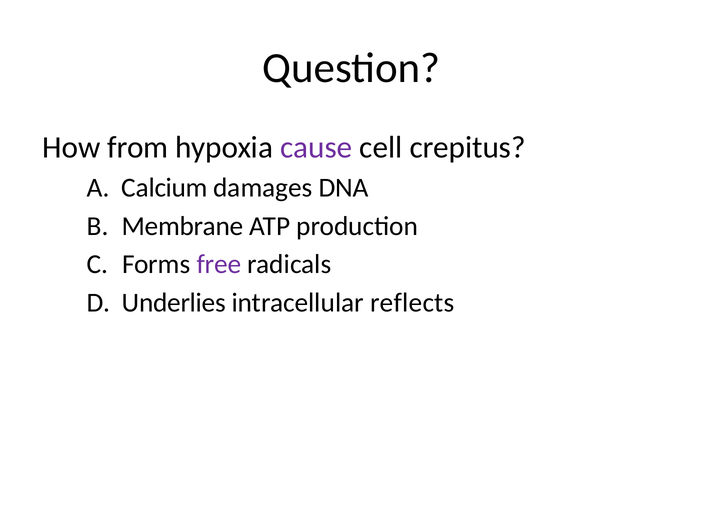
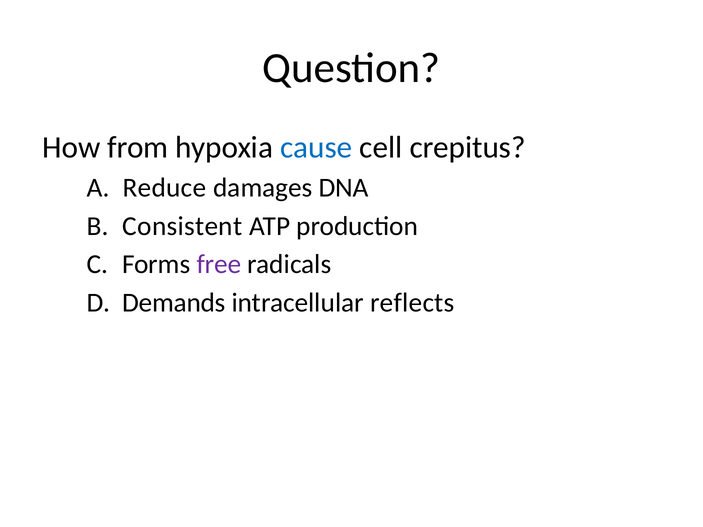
cause colour: purple -> blue
Calcium: Calcium -> Reduce
Membrane: Membrane -> Consistent
Underlies: Underlies -> Demands
